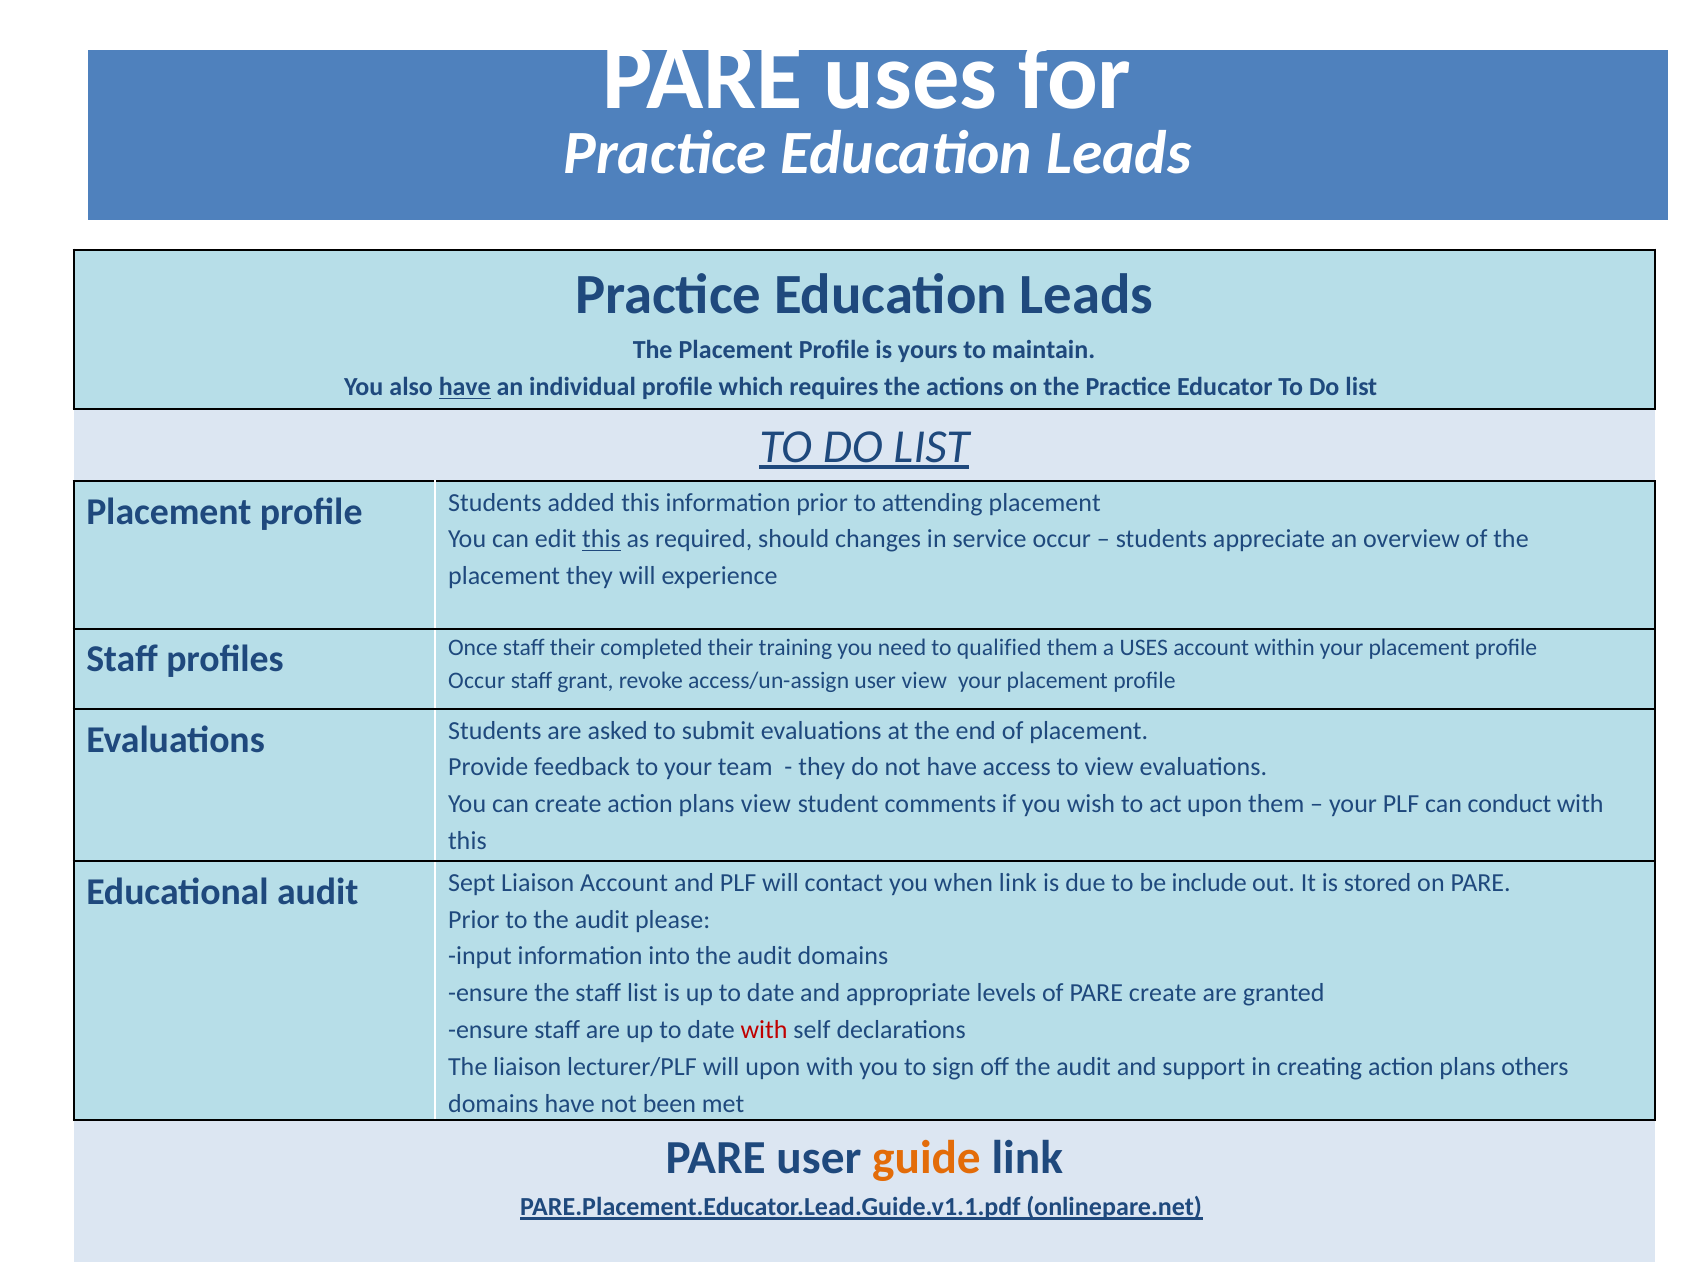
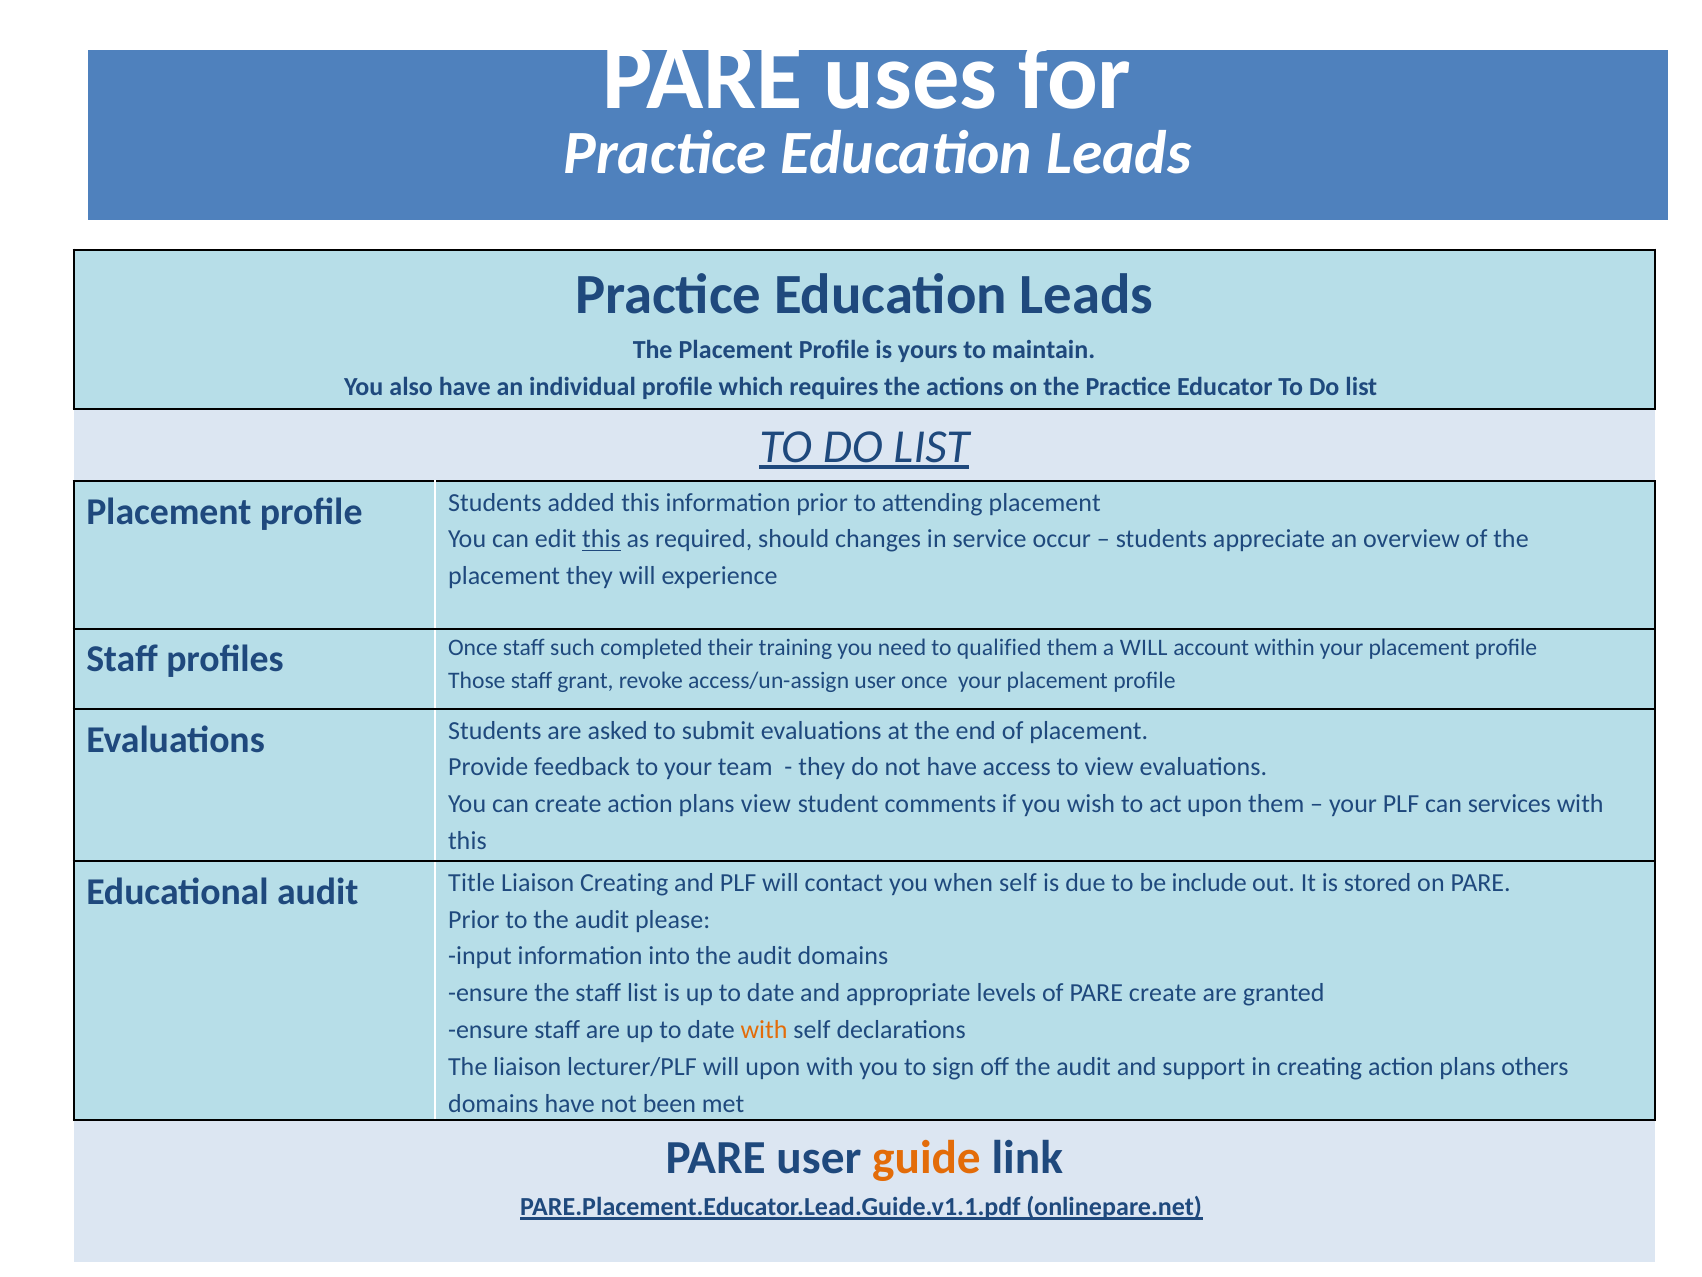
have at (465, 387) underline: present -> none
staff their: their -> such
a USES: USES -> WILL
Occur at (477, 680): Occur -> Those
user view: view -> once
conduct: conduct -> services
Sept: Sept -> Title
Liaison Account: Account -> Creating
when link: link -> self
with at (764, 1030) colour: red -> orange
